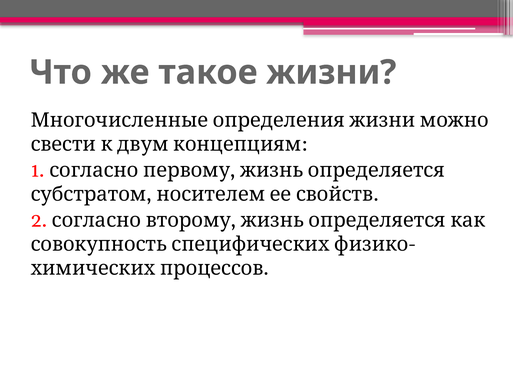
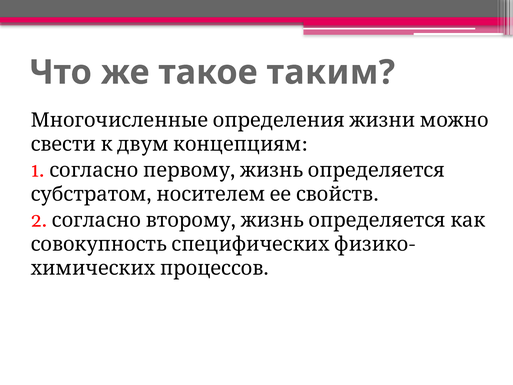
жизни: жизни -> таким
